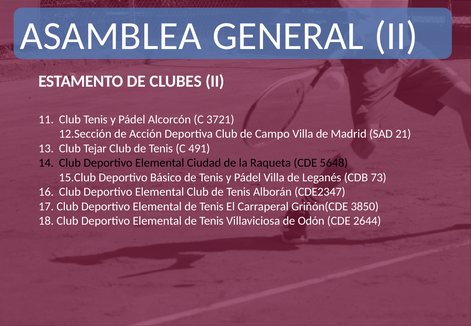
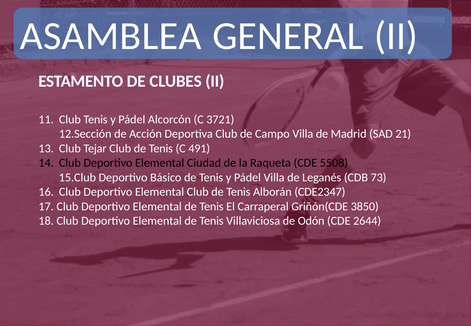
5648: 5648 -> 5508
